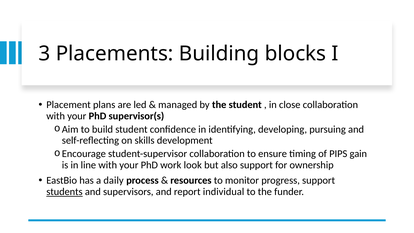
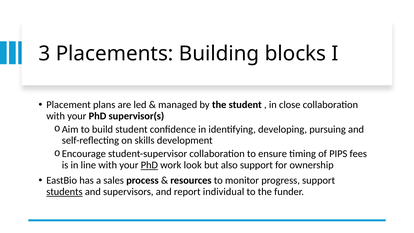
gain: gain -> fees
PhD at (149, 165) underline: none -> present
daily: daily -> sales
